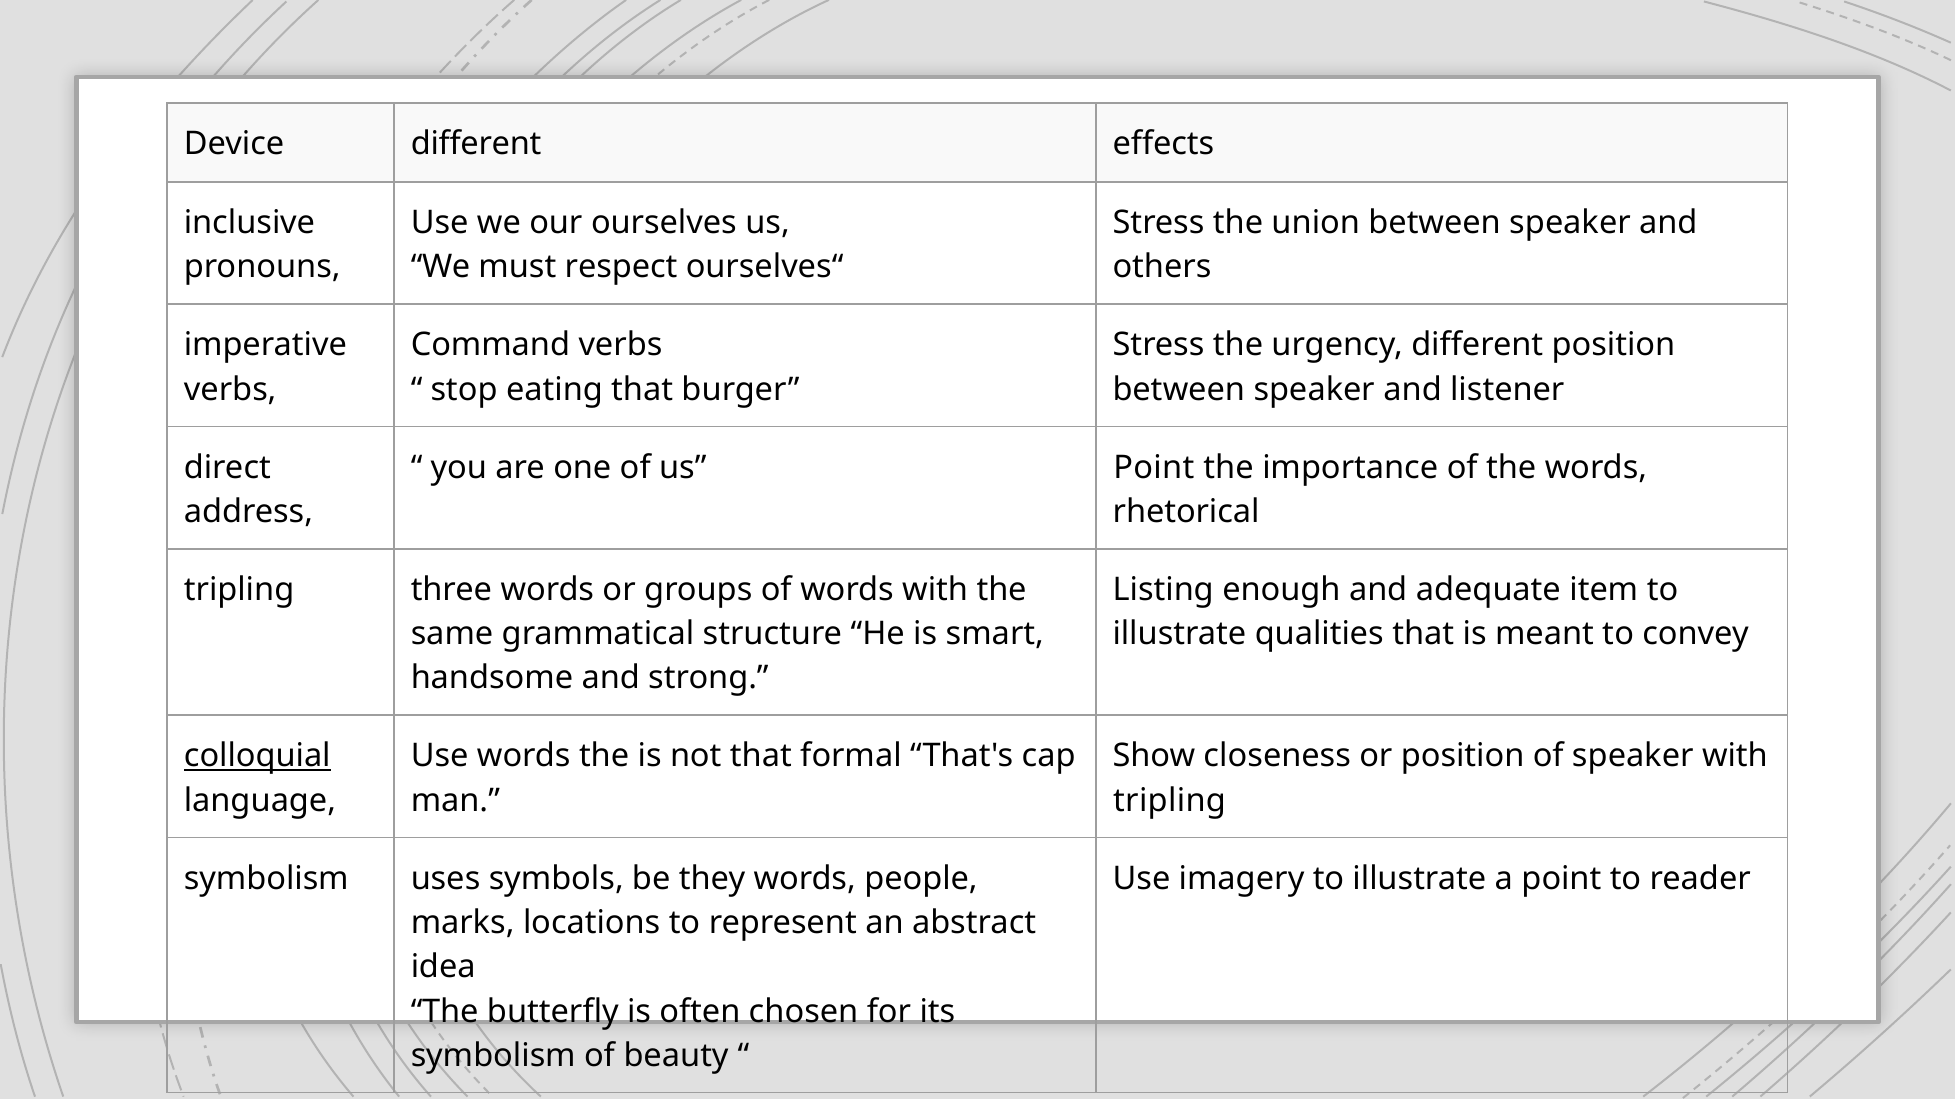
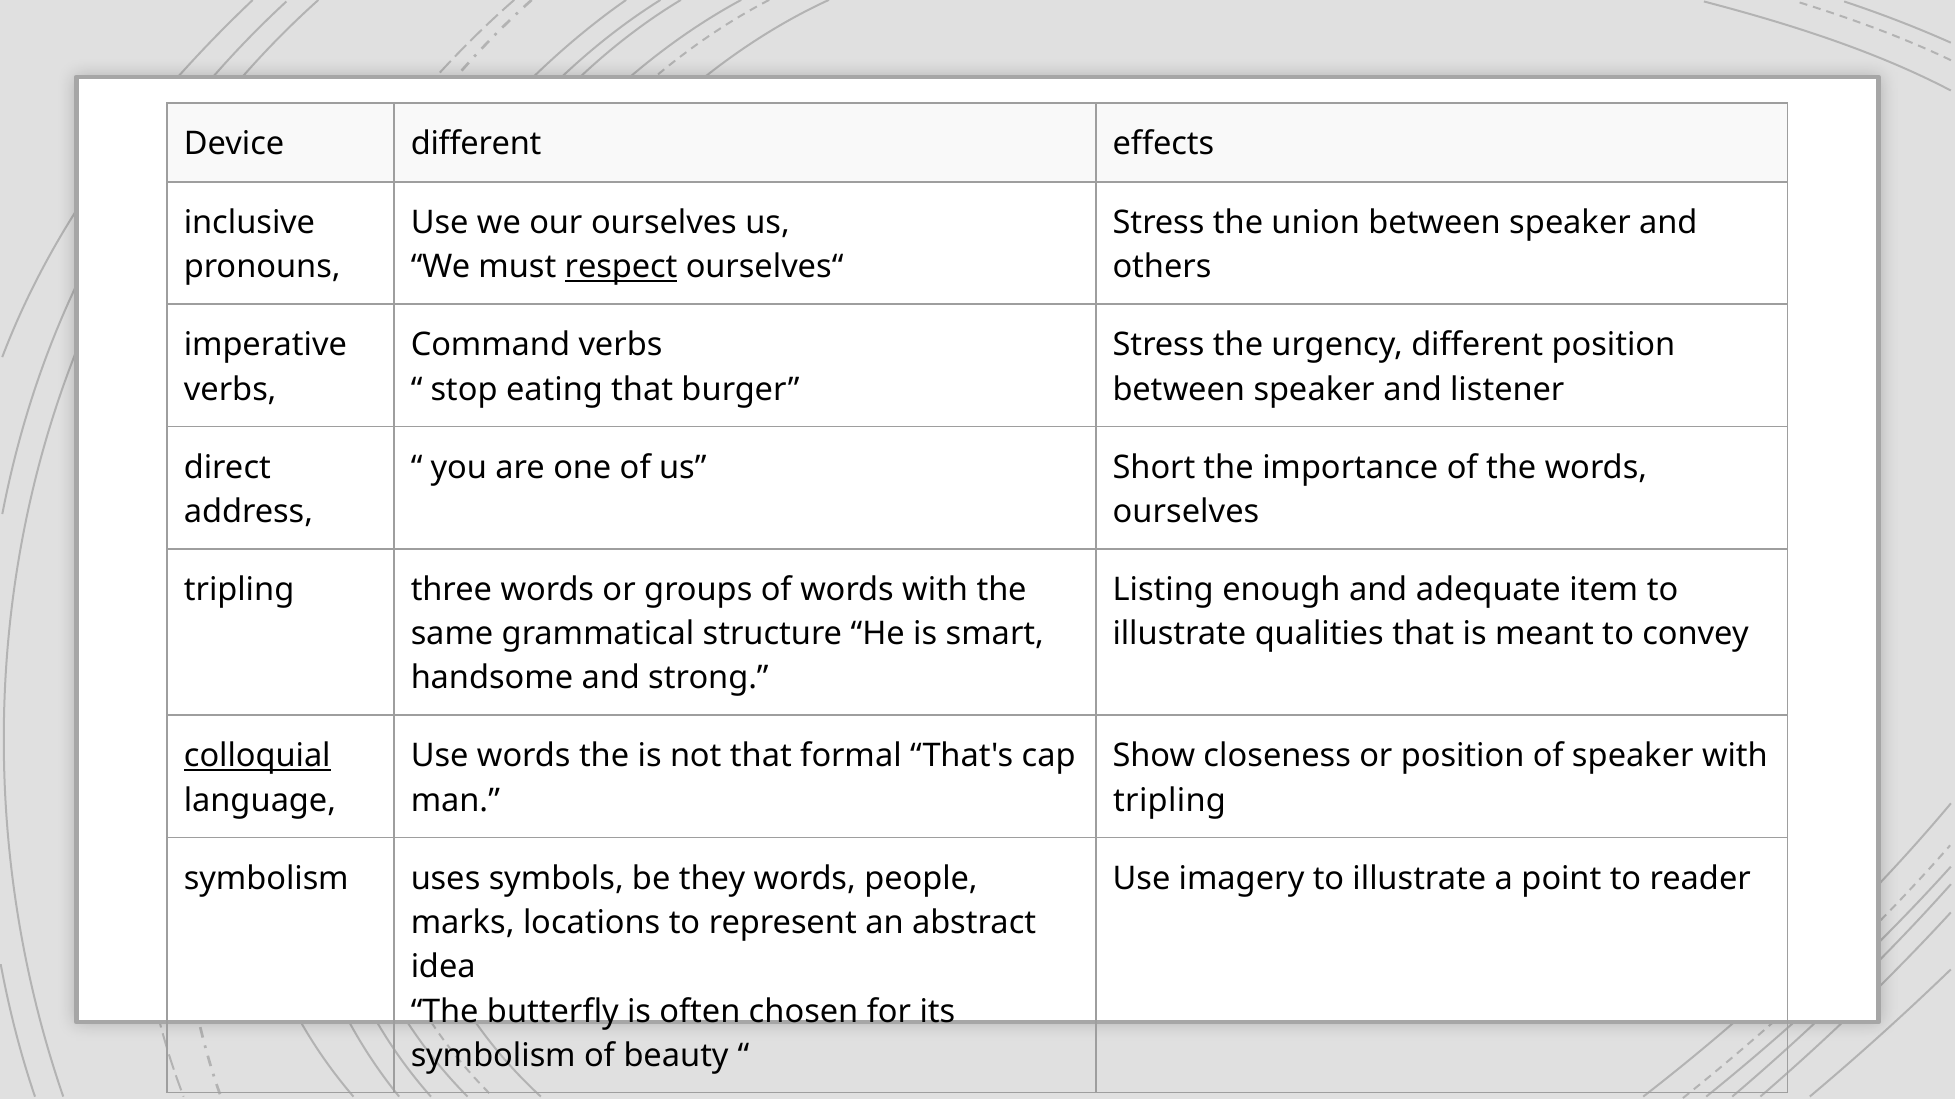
respect underline: none -> present
us Point: Point -> Short
rhetorical at (1186, 512): rhetorical -> ourselves
